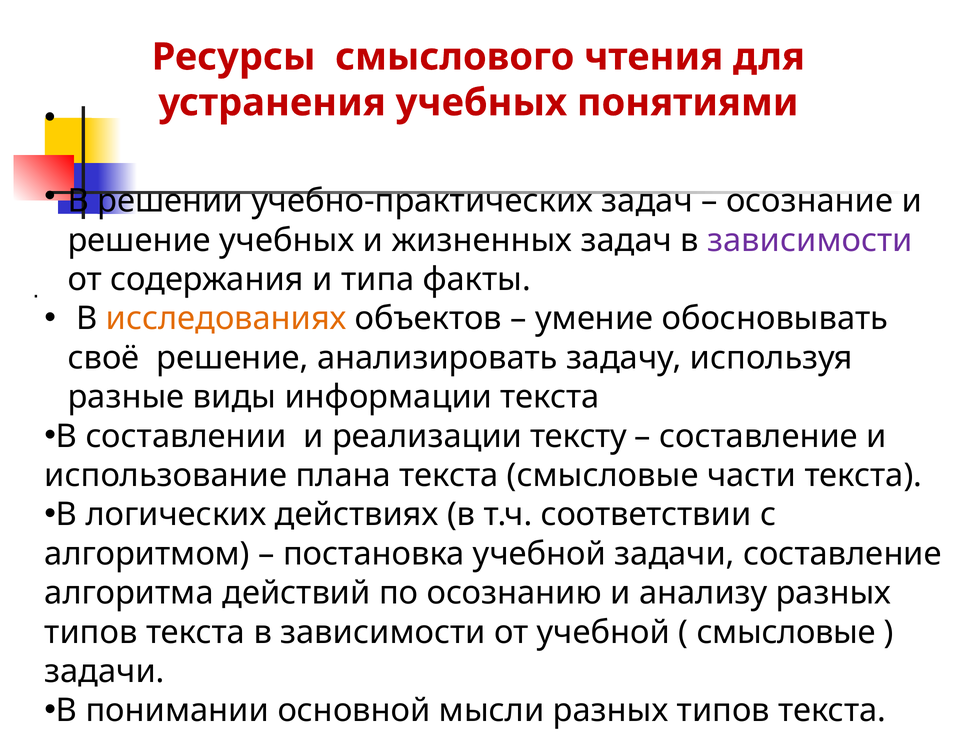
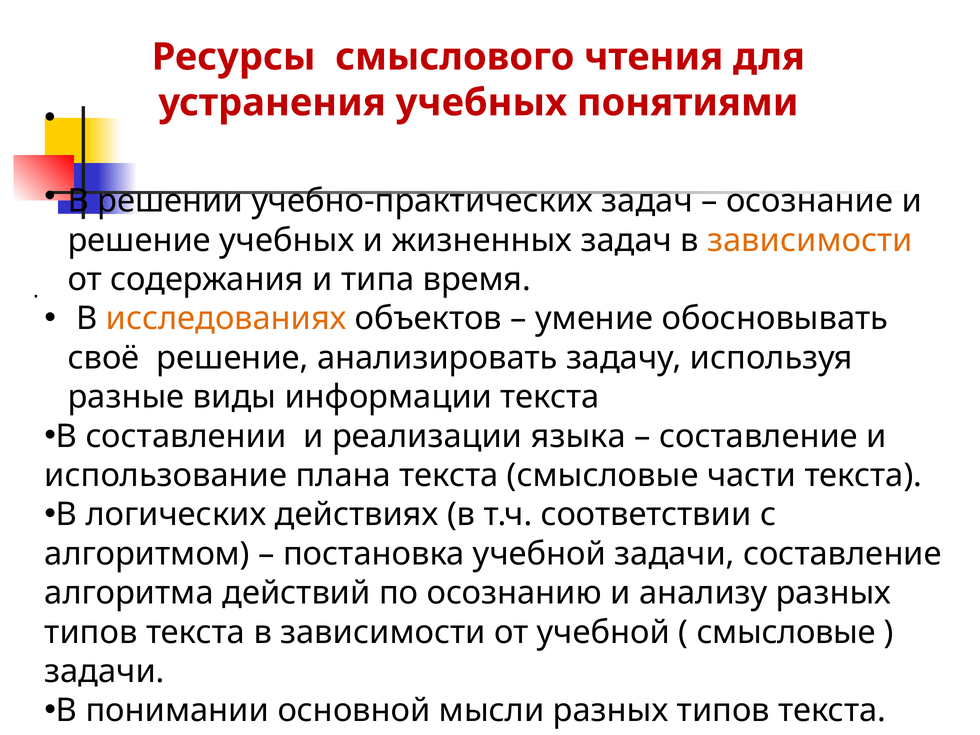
зависимости at (810, 240) colour: purple -> orange
факты: факты -> время
тексту: тексту -> языка
